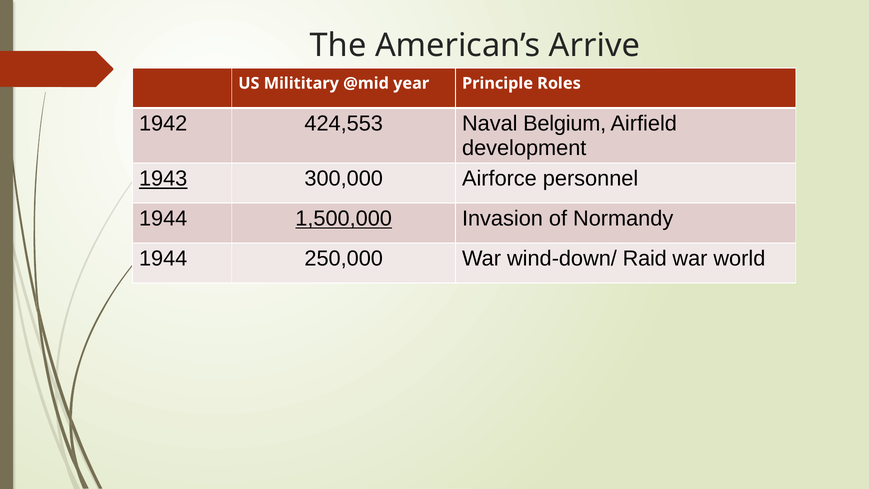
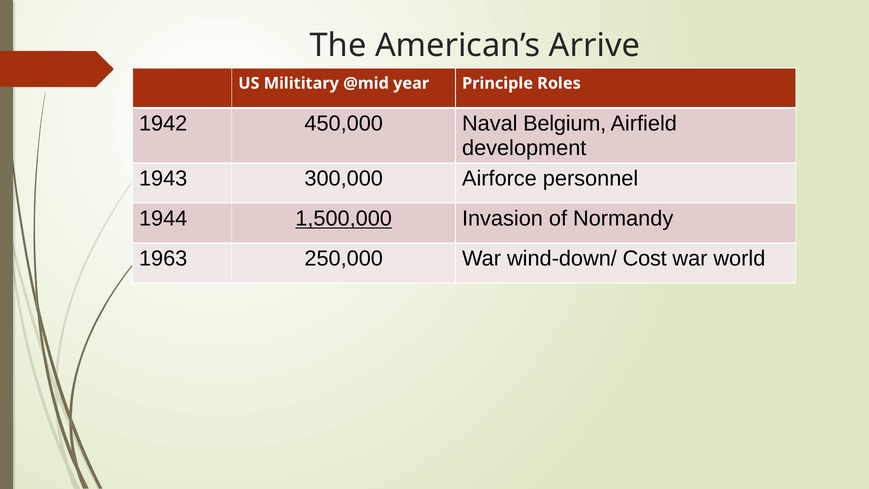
424,553: 424,553 -> 450,000
1943 underline: present -> none
1944 at (163, 259): 1944 -> 1963
Raid: Raid -> Cost
